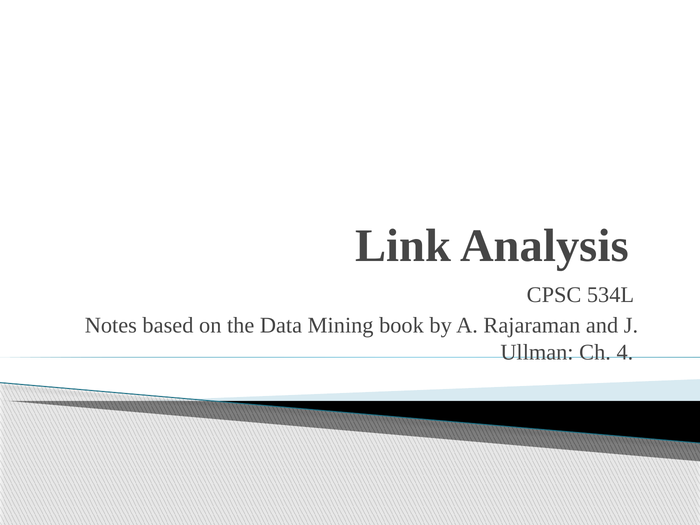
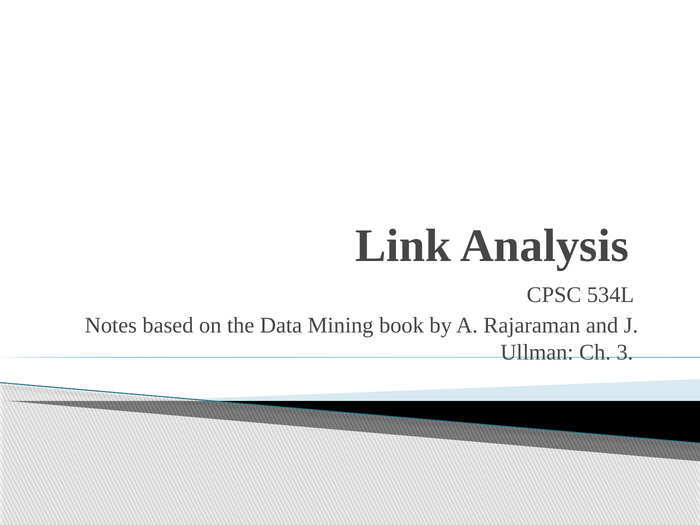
4: 4 -> 3
